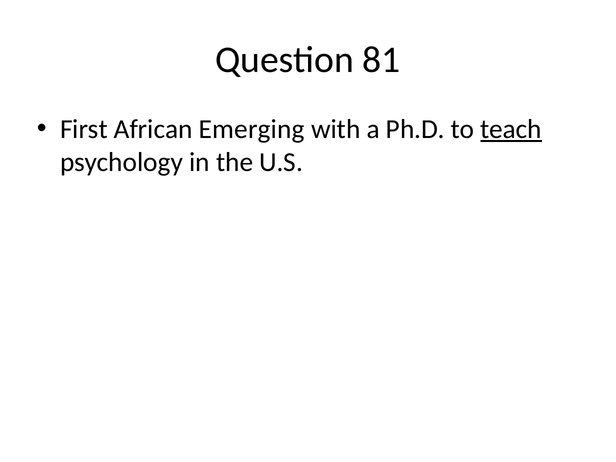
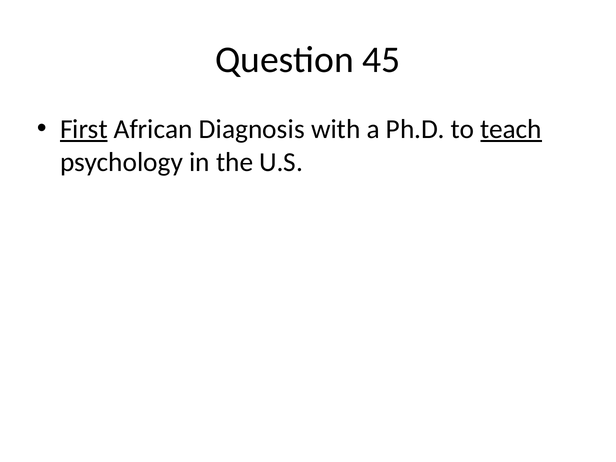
81: 81 -> 45
First underline: none -> present
Emerging: Emerging -> Diagnosis
